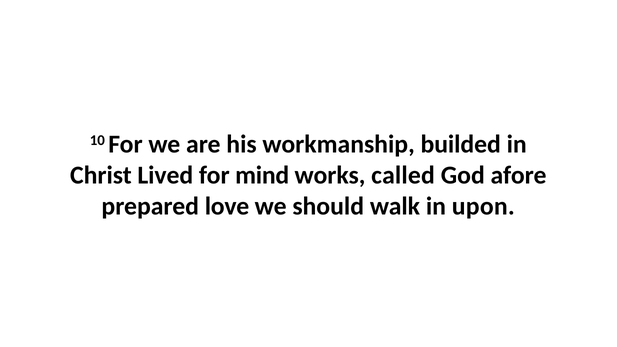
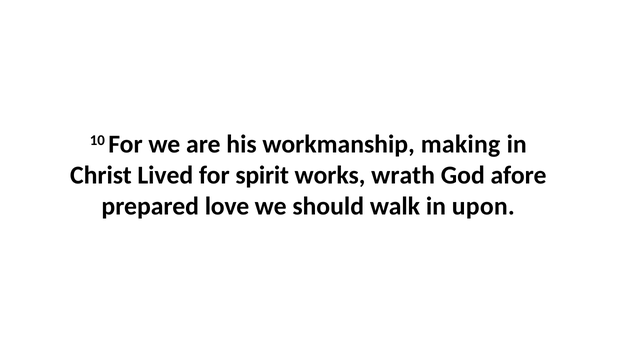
builded: builded -> making
mind: mind -> spirit
called: called -> wrath
